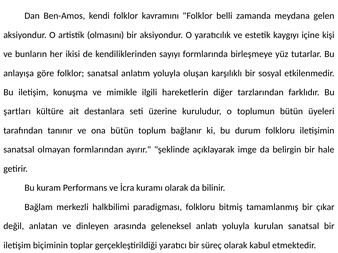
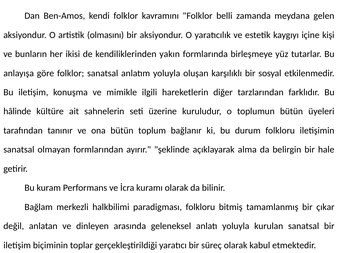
sayıyı: sayıyı -> yakın
şartları: şartları -> hâlinde
destanlara: destanlara -> sahnelerin
imge: imge -> alma
